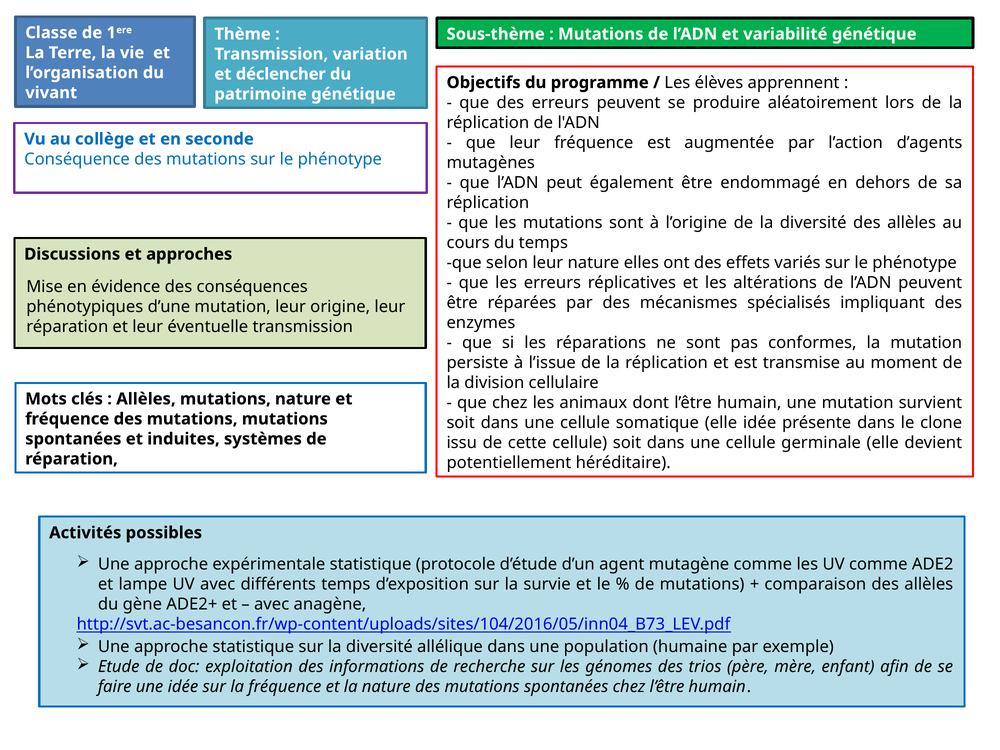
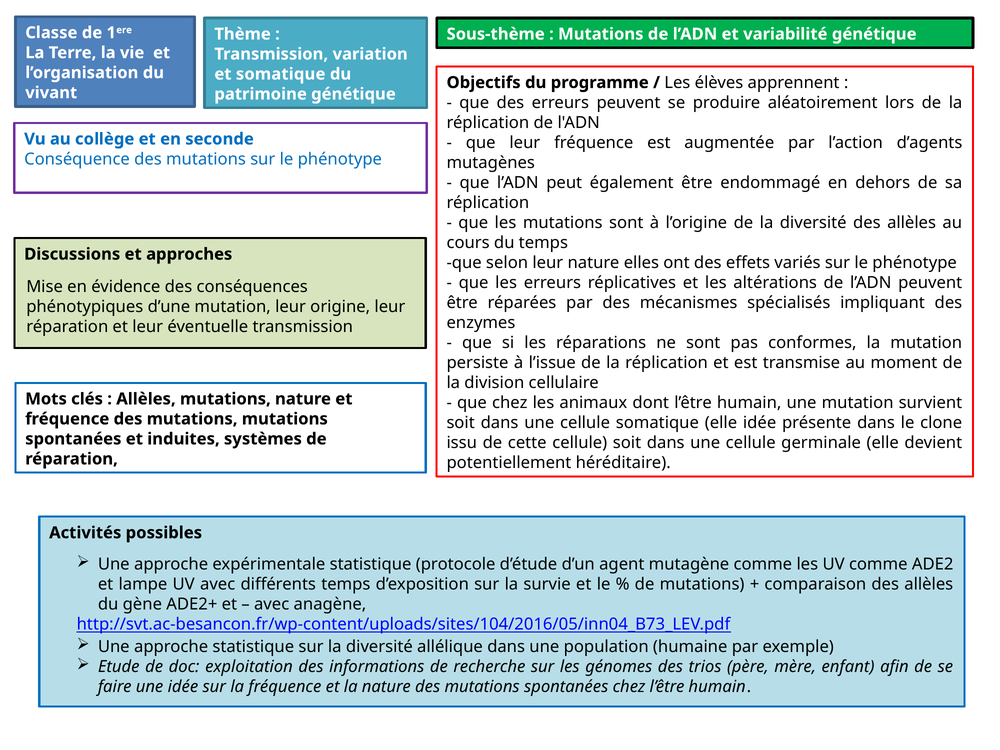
et déclencher: déclencher -> somatique
